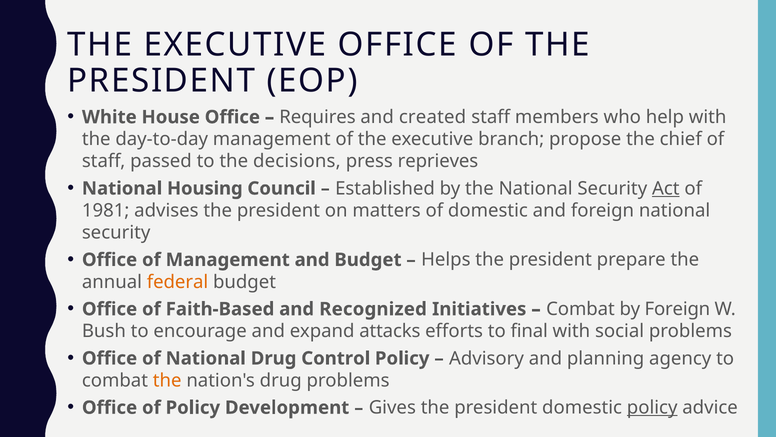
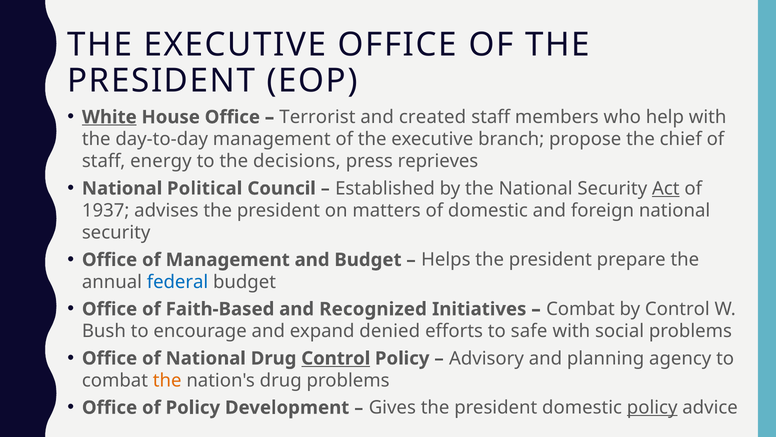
White underline: none -> present
Requires: Requires -> Terrorist
passed: passed -> energy
Housing: Housing -> Political
1981: 1981 -> 1937
federal colour: orange -> blue
by Foreign: Foreign -> Control
attacks: attacks -> denied
final: final -> safe
Control at (336, 358) underline: none -> present
